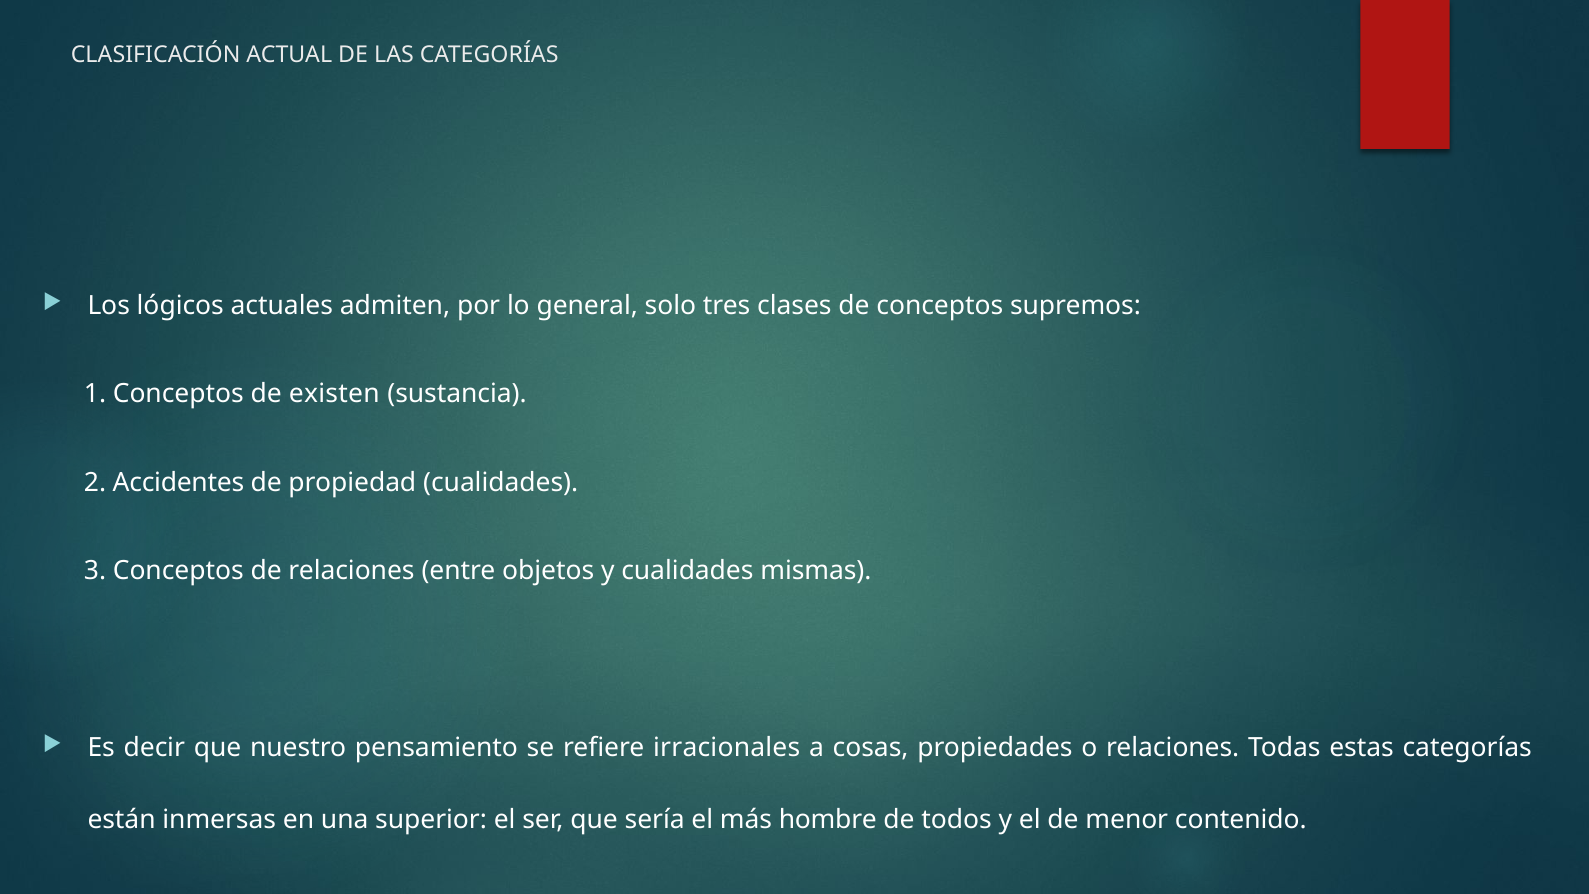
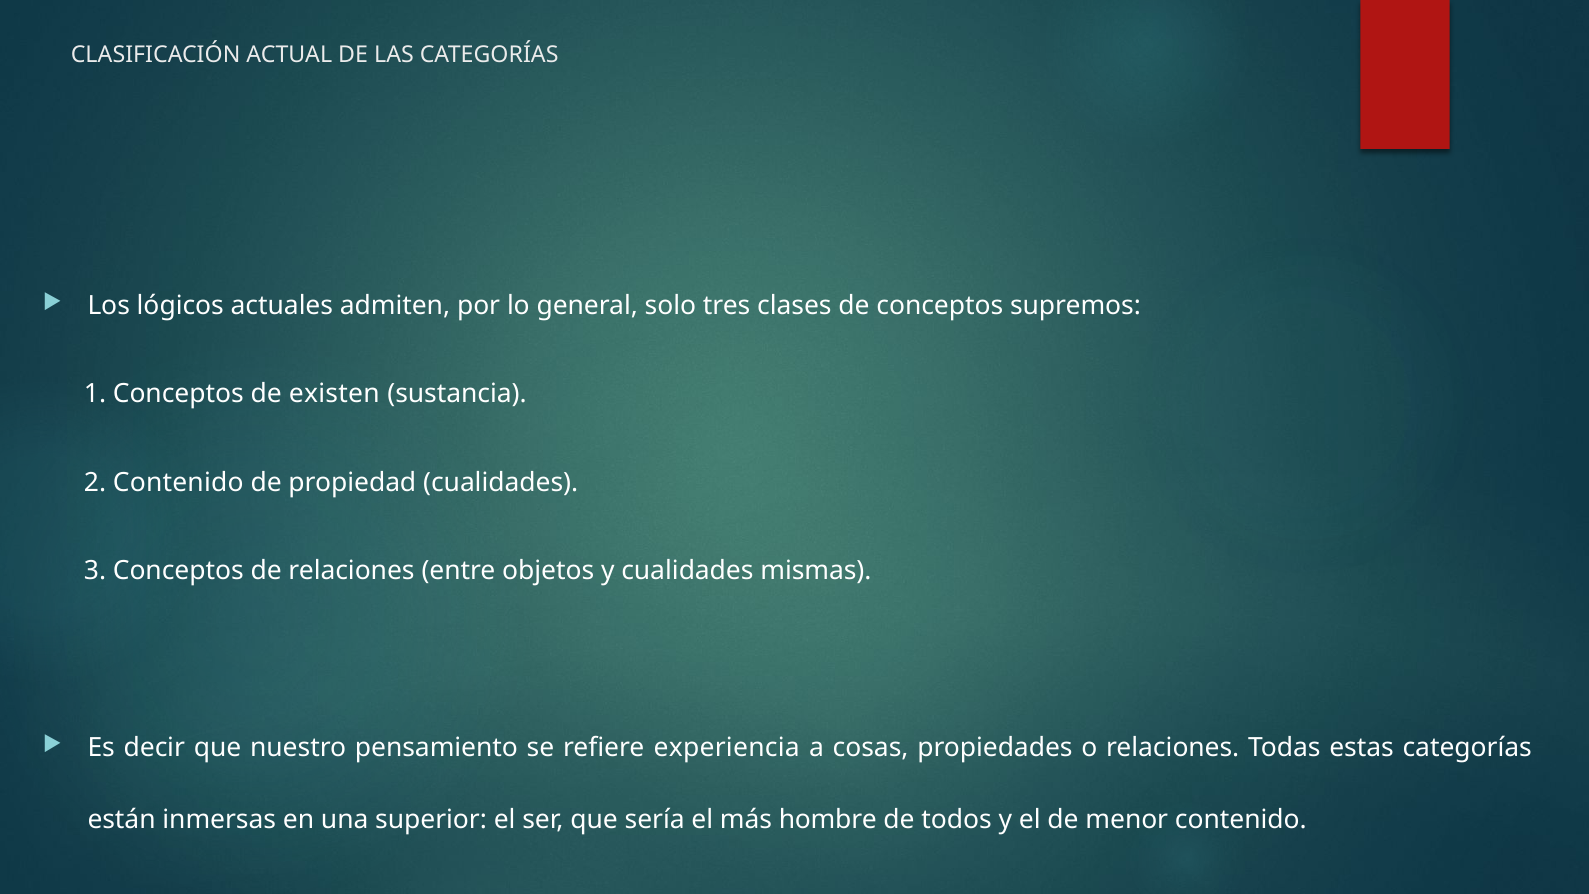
2 Accidentes: Accidentes -> Contenido
irracionales: irracionales -> experiencia
